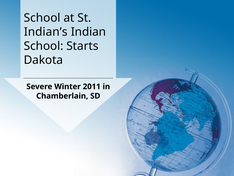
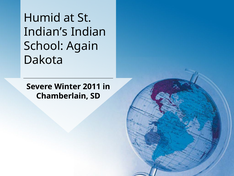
School at (42, 18): School -> Humid
Starts: Starts -> Again
